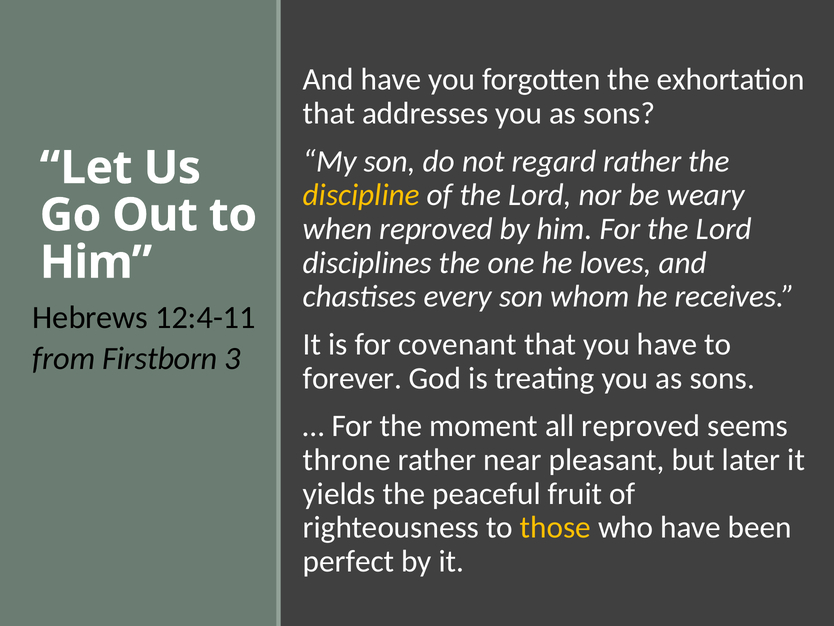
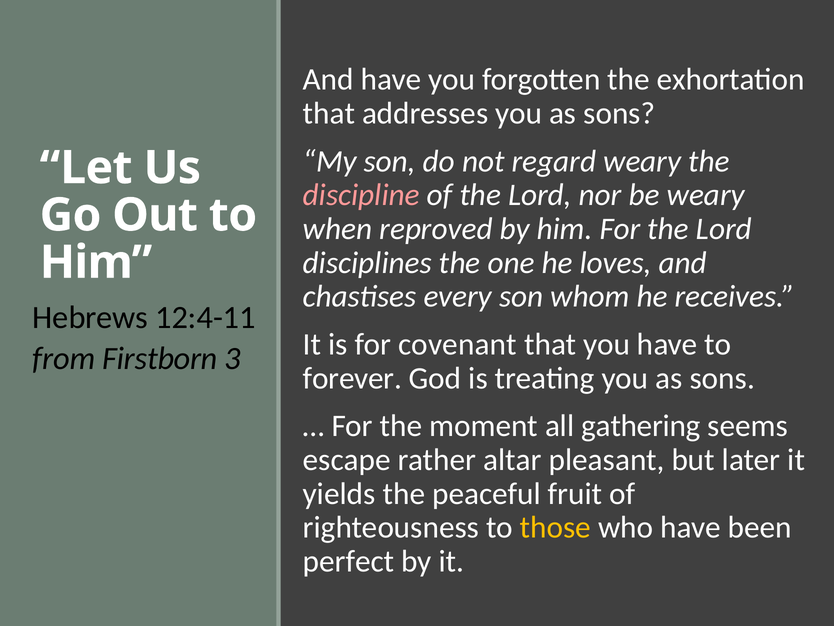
regard rather: rather -> weary
discipline colour: yellow -> pink
all reproved: reproved -> gathering
throne: throne -> escape
near: near -> altar
